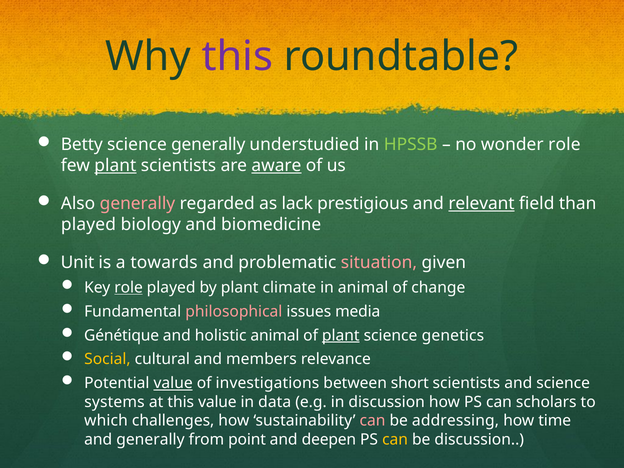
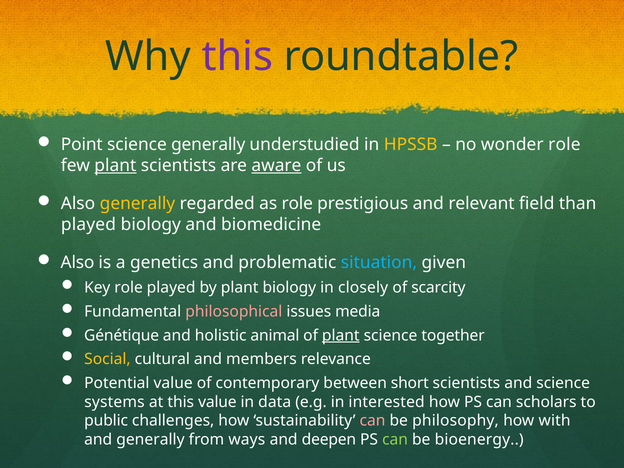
Betty: Betty -> Point
HPSSB colour: light green -> yellow
generally at (137, 204) colour: pink -> yellow
as lack: lack -> role
relevant underline: present -> none
Unit at (78, 263): Unit -> Also
towards: towards -> genetics
situation colour: pink -> light blue
role at (129, 288) underline: present -> none
plant climate: climate -> biology
in animal: animal -> closely
change: change -> scarcity
genetics: genetics -> together
value at (173, 383) underline: present -> none
investigations: investigations -> contemporary
in discussion: discussion -> interested
which: which -> public
addressing: addressing -> philosophy
time: time -> with
point: point -> ways
can at (395, 439) colour: yellow -> light green
be discussion: discussion -> bioenergy
